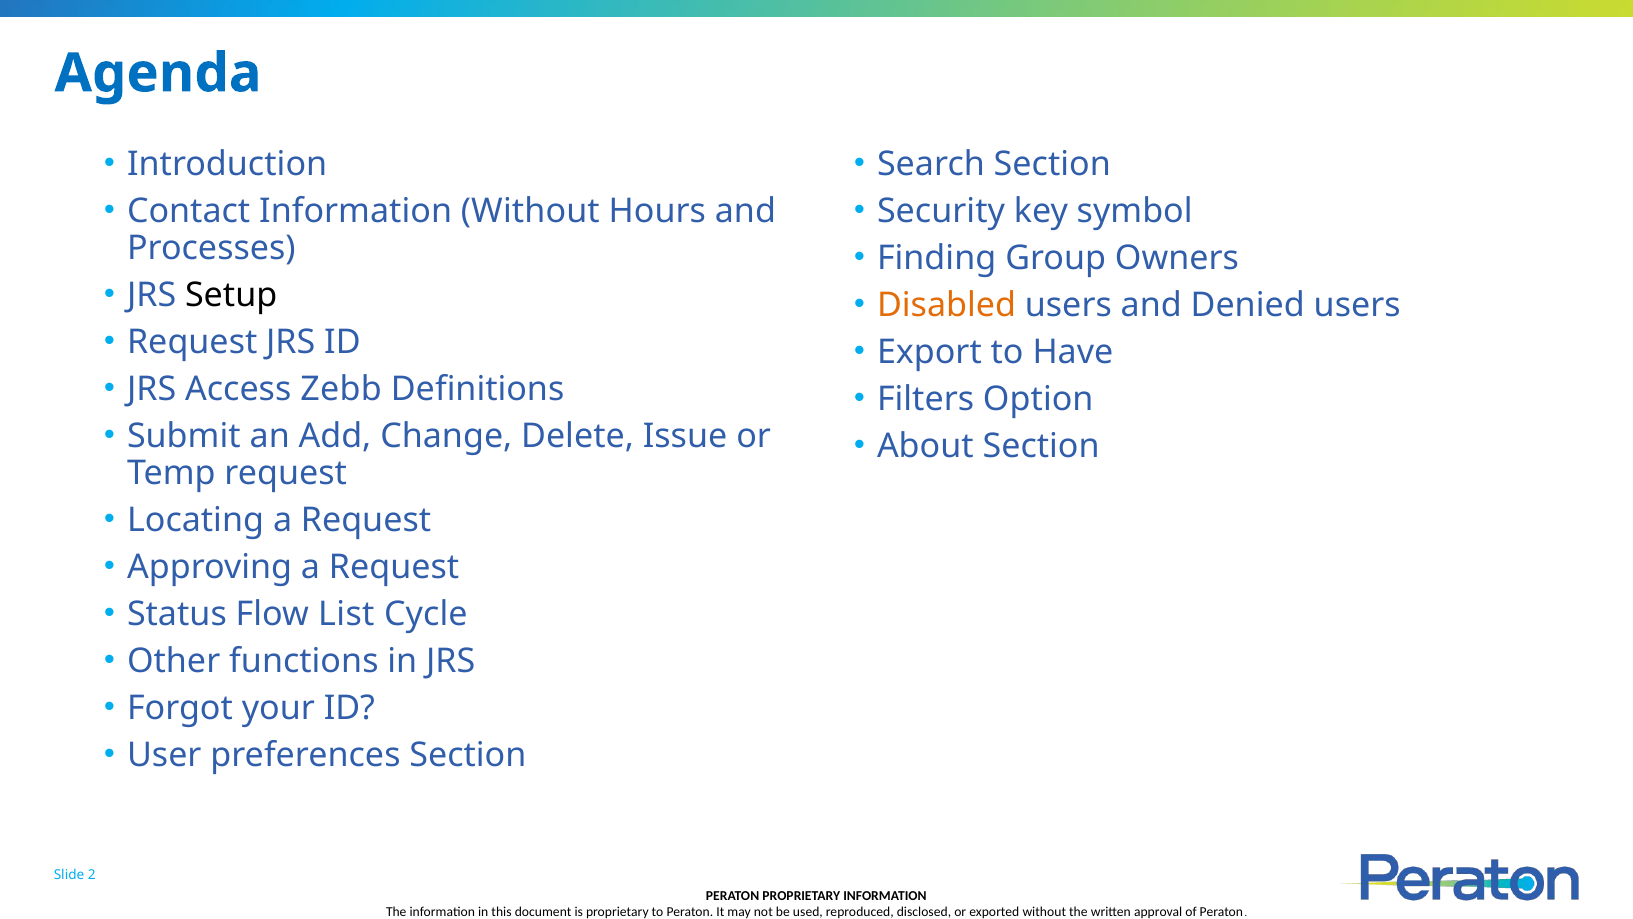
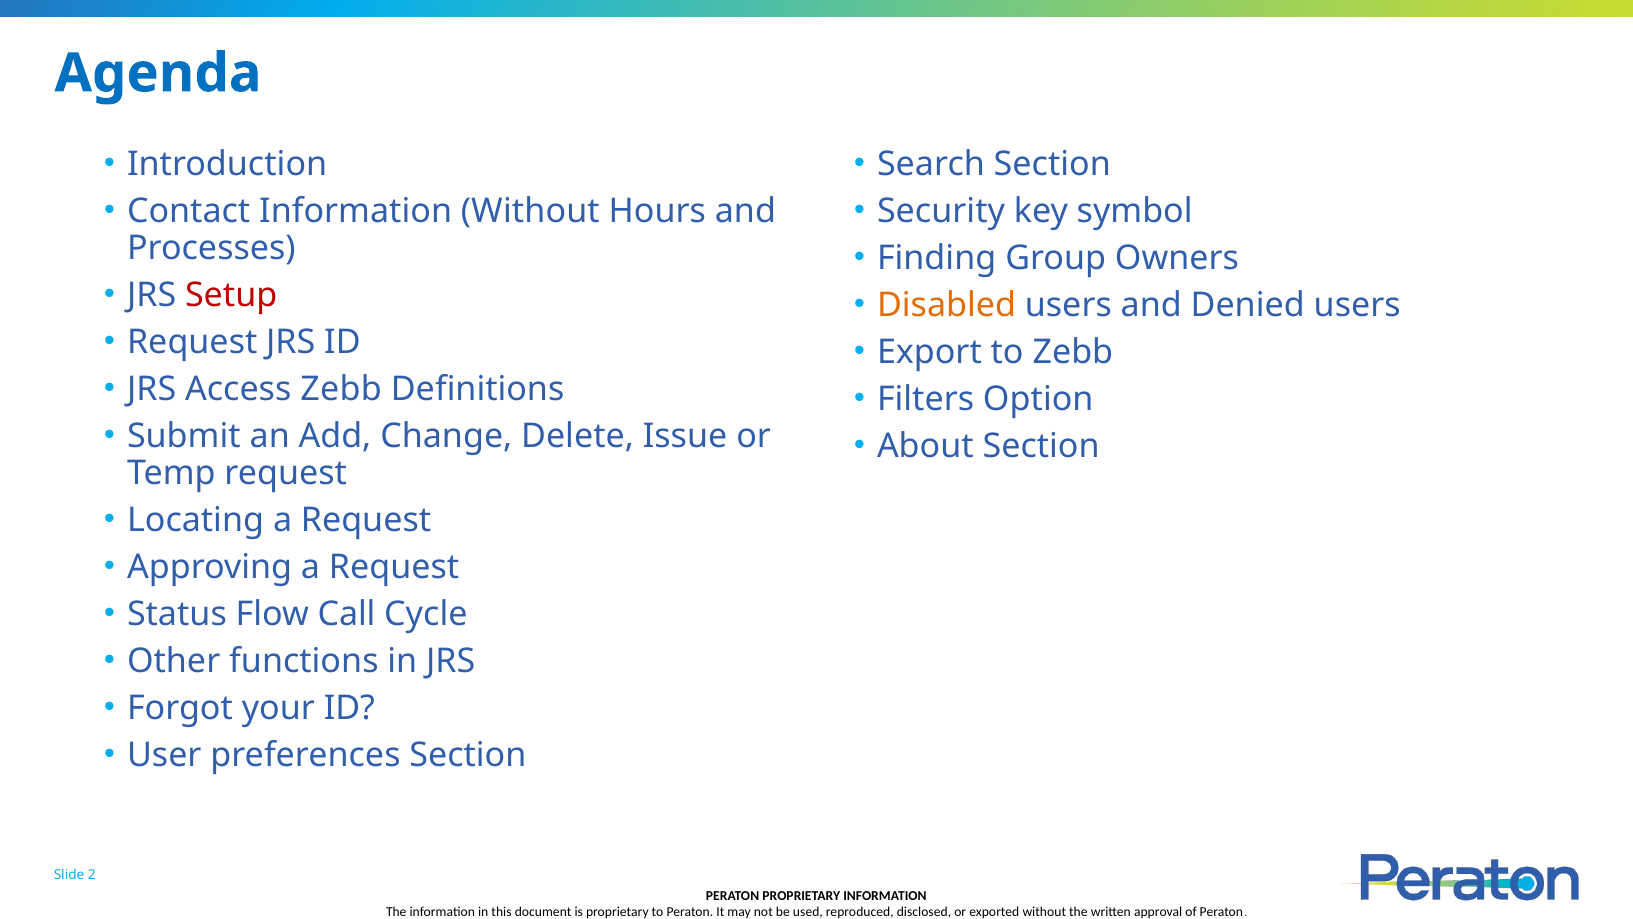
Setup colour: black -> red
to Have: Have -> Zebb
List: List -> Call
